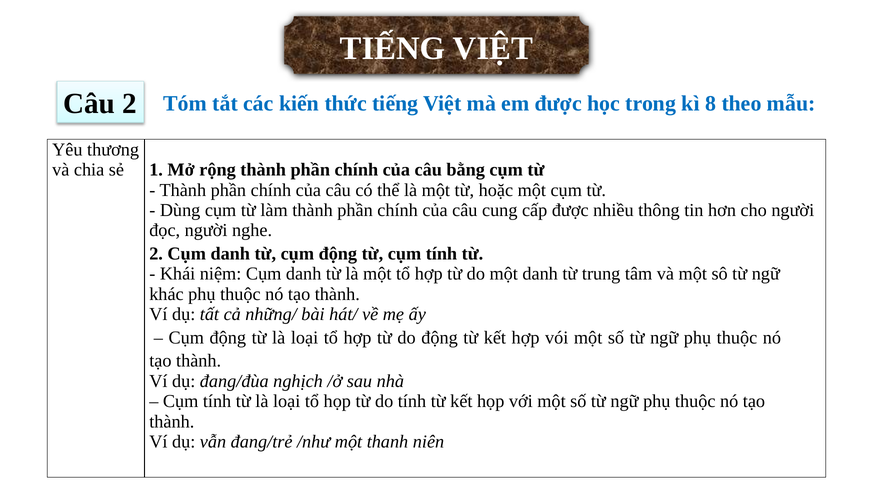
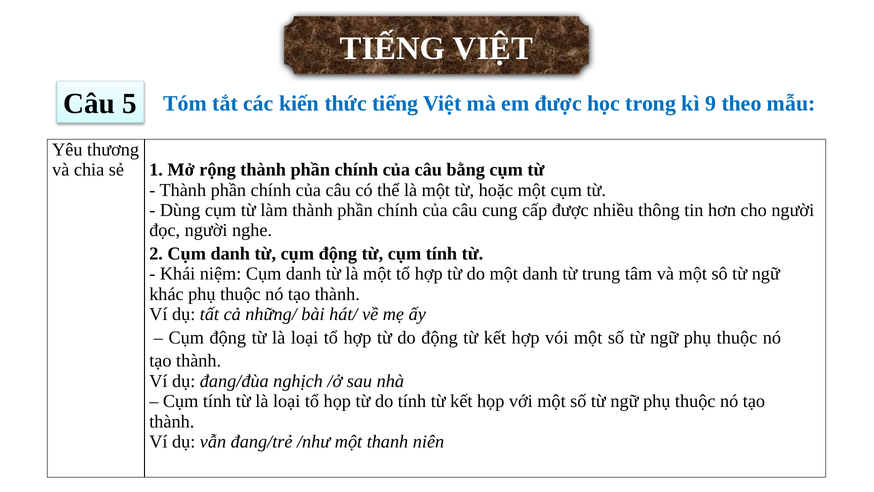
Câu 2: 2 -> 5
8: 8 -> 9
